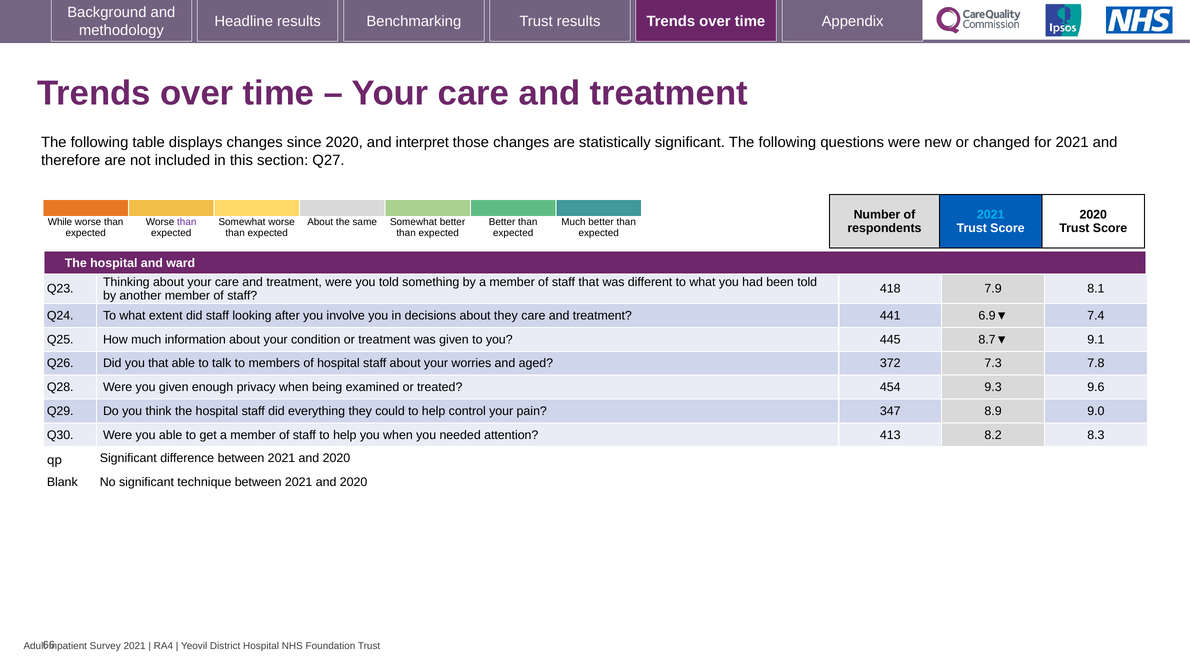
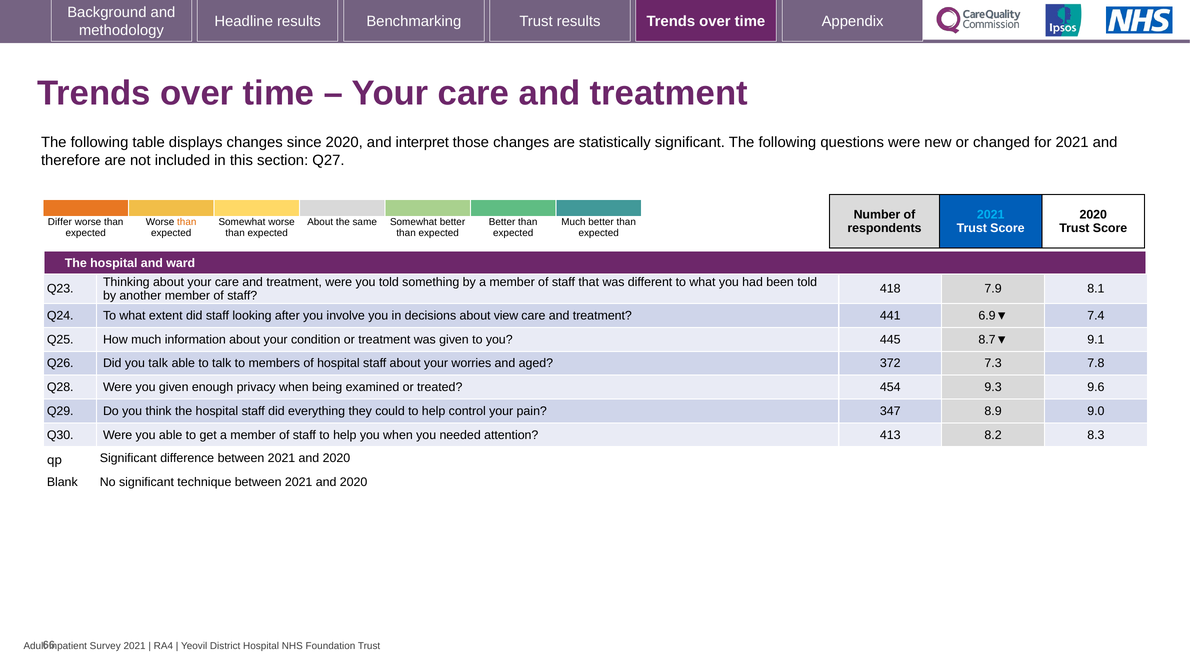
While: While -> Differ
than at (187, 222) colour: purple -> orange
about they: they -> view
you that: that -> talk
